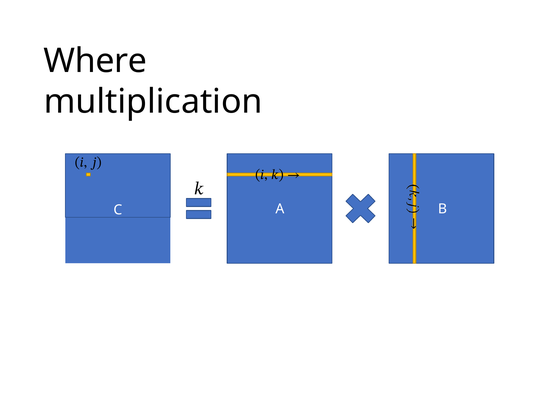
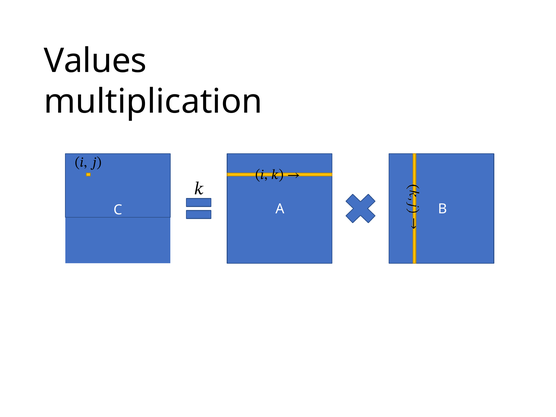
Where: Where -> Values
